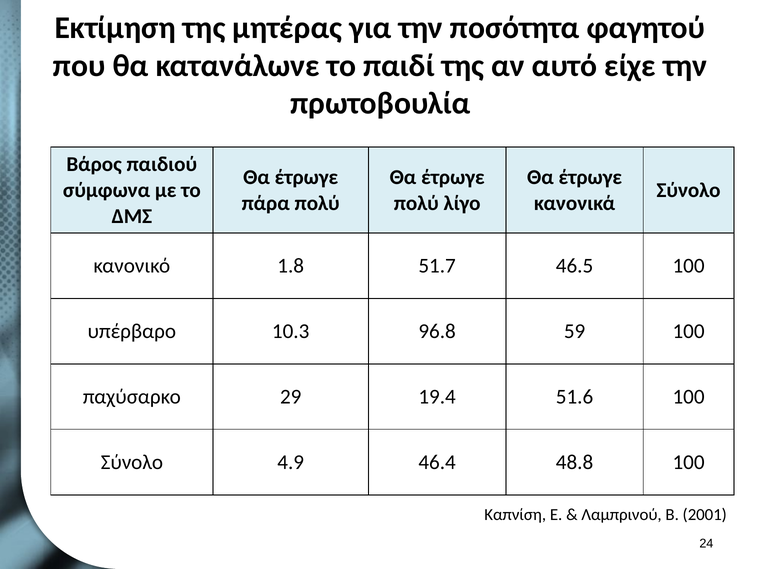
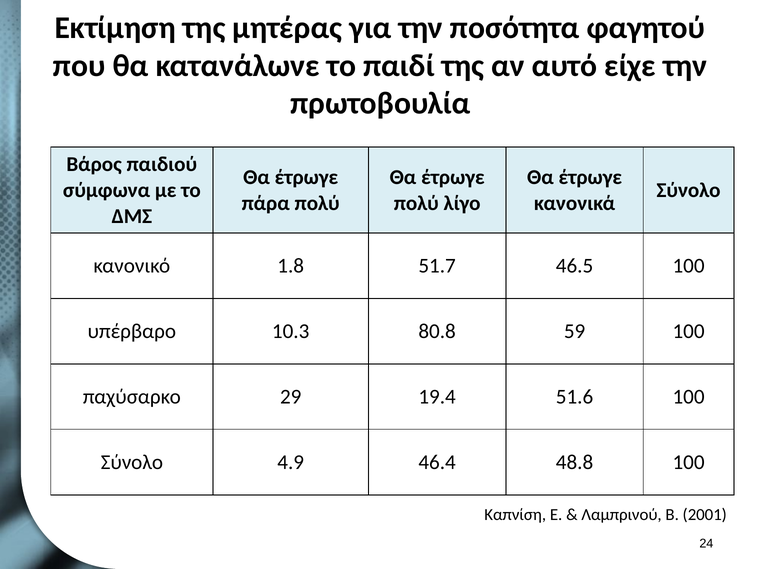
96.8: 96.8 -> 80.8
